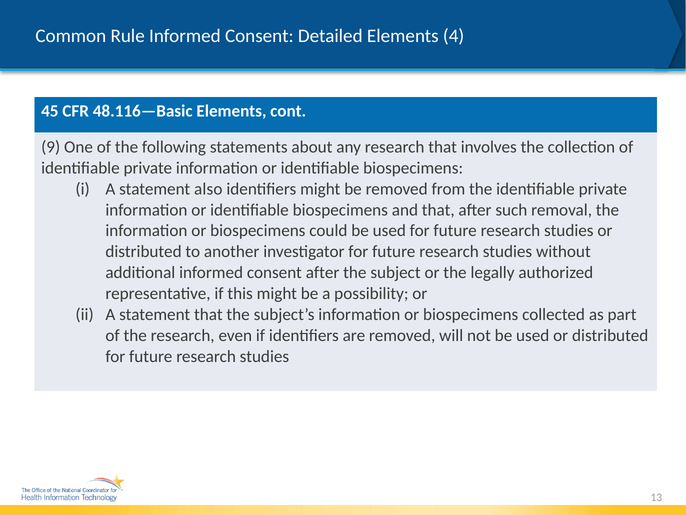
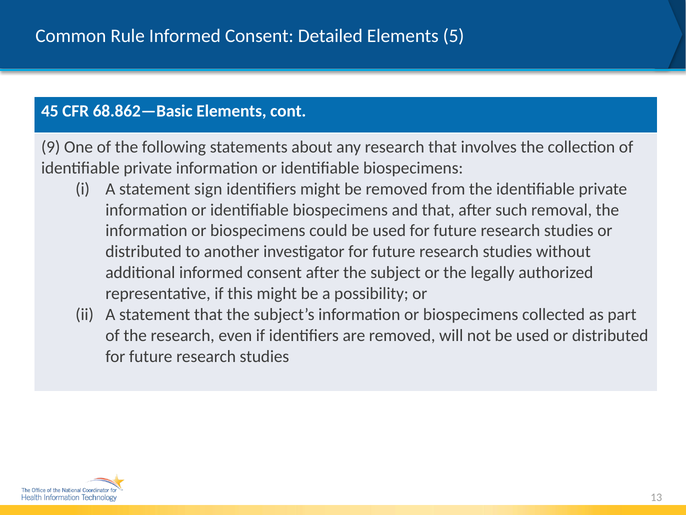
4: 4 -> 5
48.116—Basic: 48.116—Basic -> 68.862—Basic
also: also -> sign
